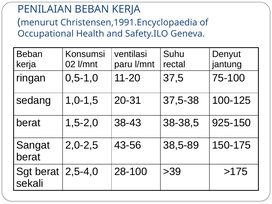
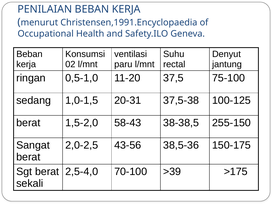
38-43: 38-43 -> 58-43
925-150: 925-150 -> 255-150
38,5-89: 38,5-89 -> 38,5-36
28-100: 28-100 -> 70-100
